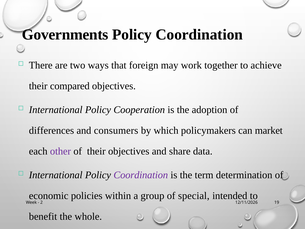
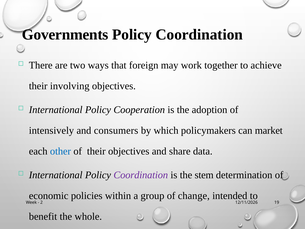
compared: compared -> involving
differences: differences -> intensively
other colour: purple -> blue
term: term -> stem
special: special -> change
